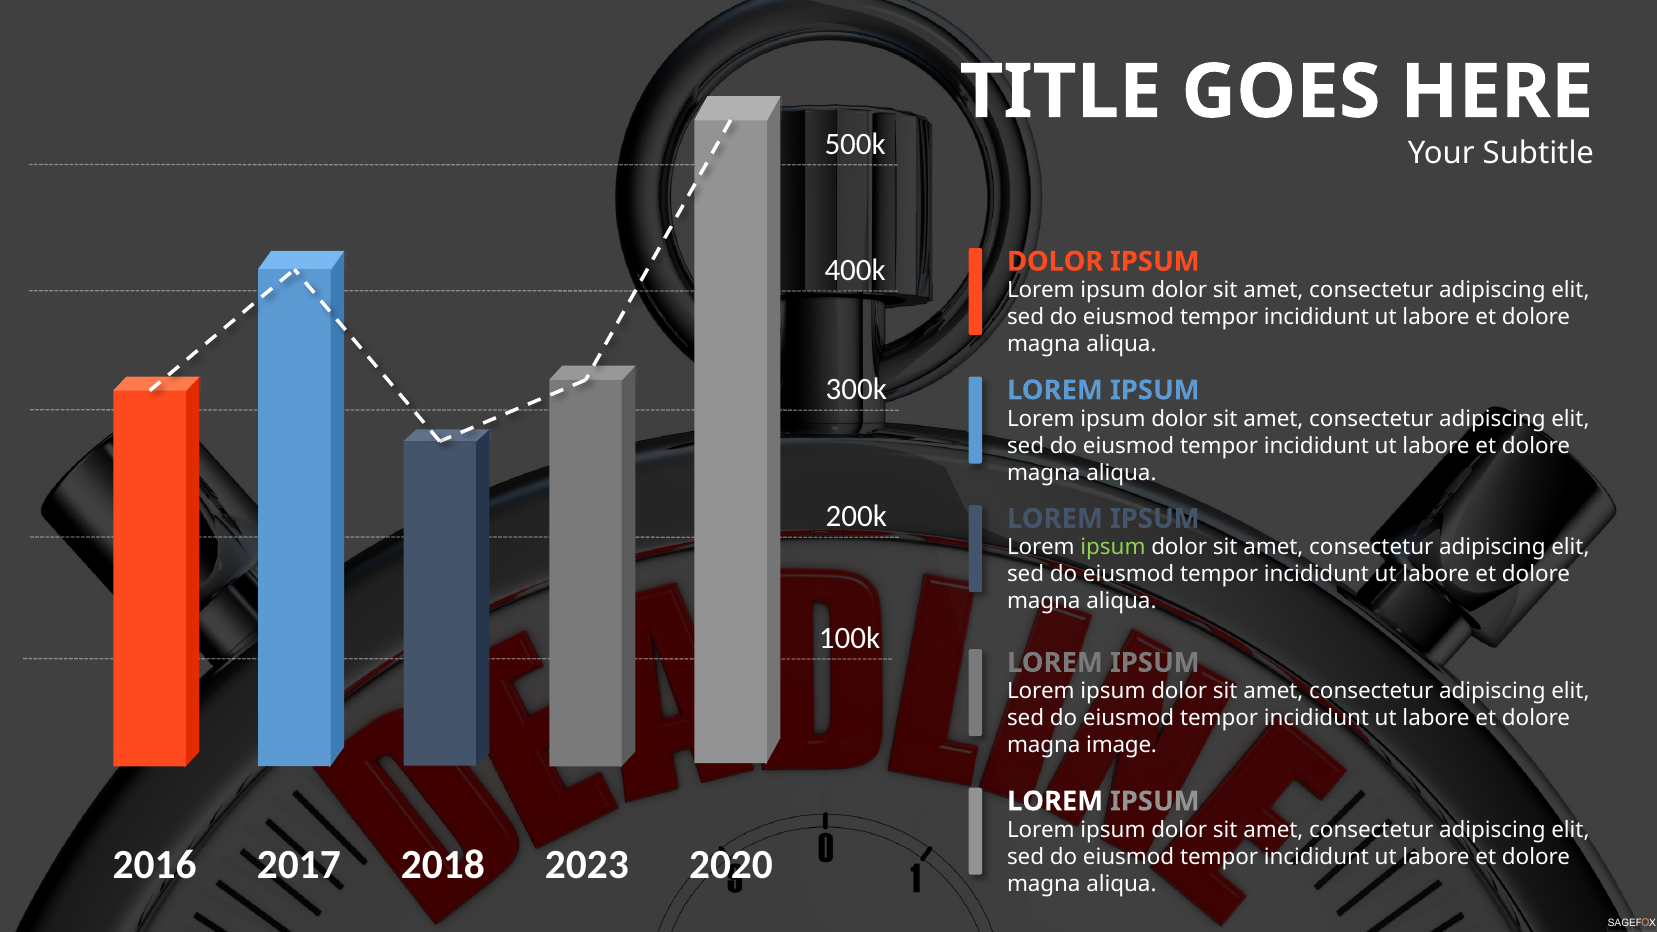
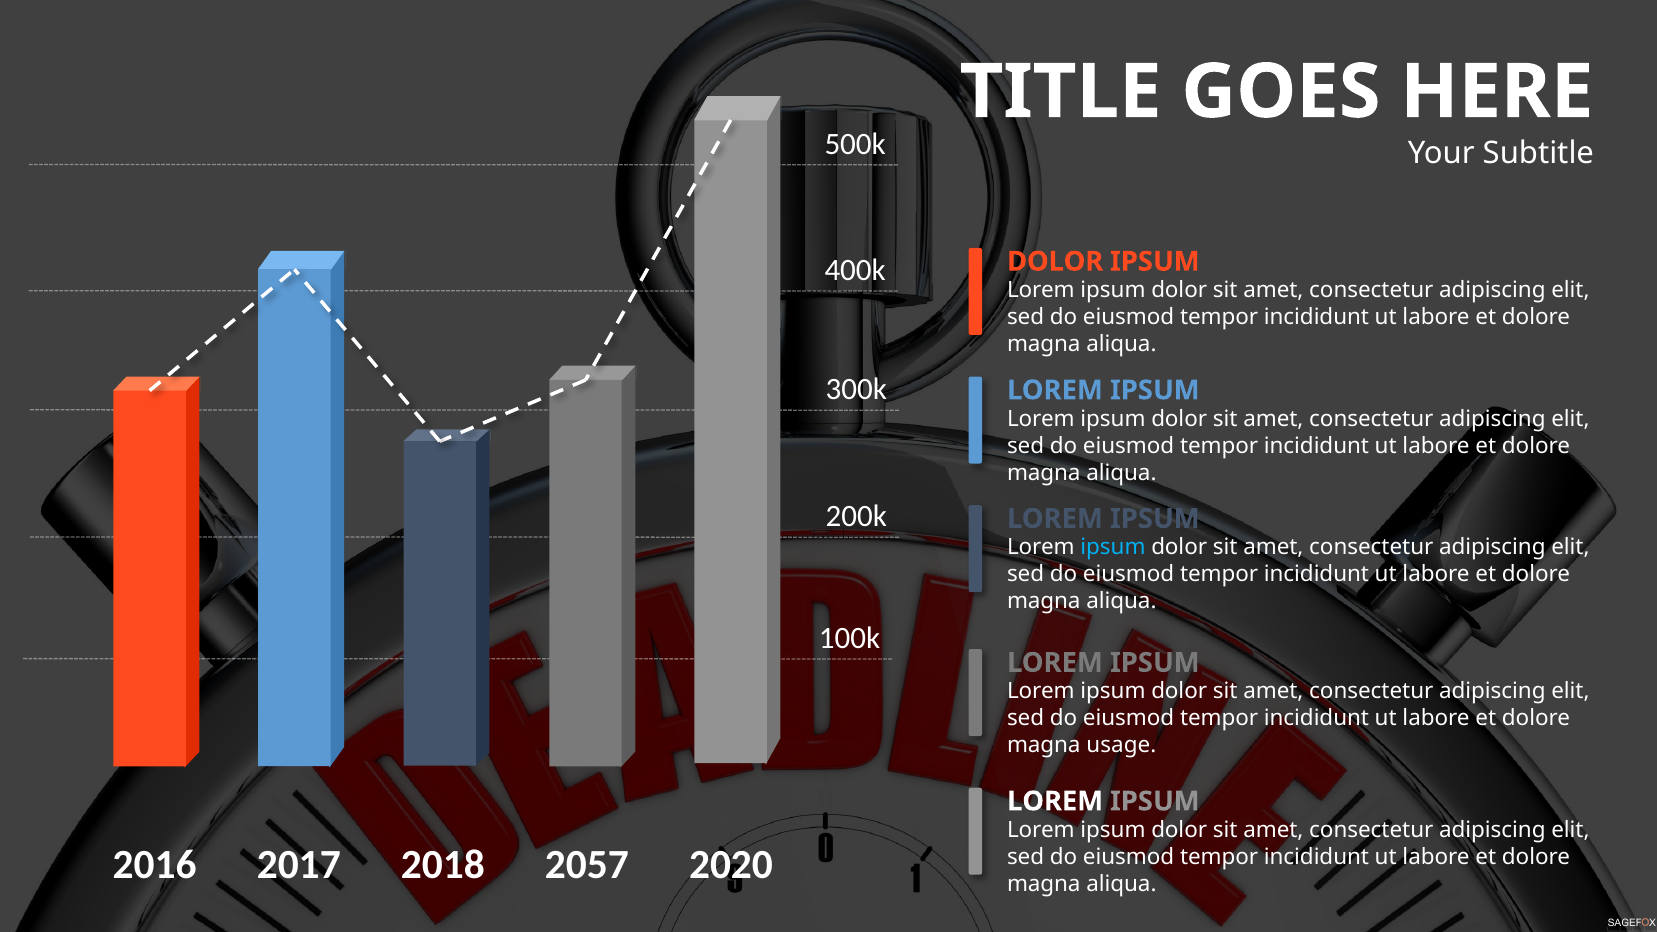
ipsum at (1113, 548) colour: light green -> light blue
image: image -> usage
2023: 2023 -> 2057
